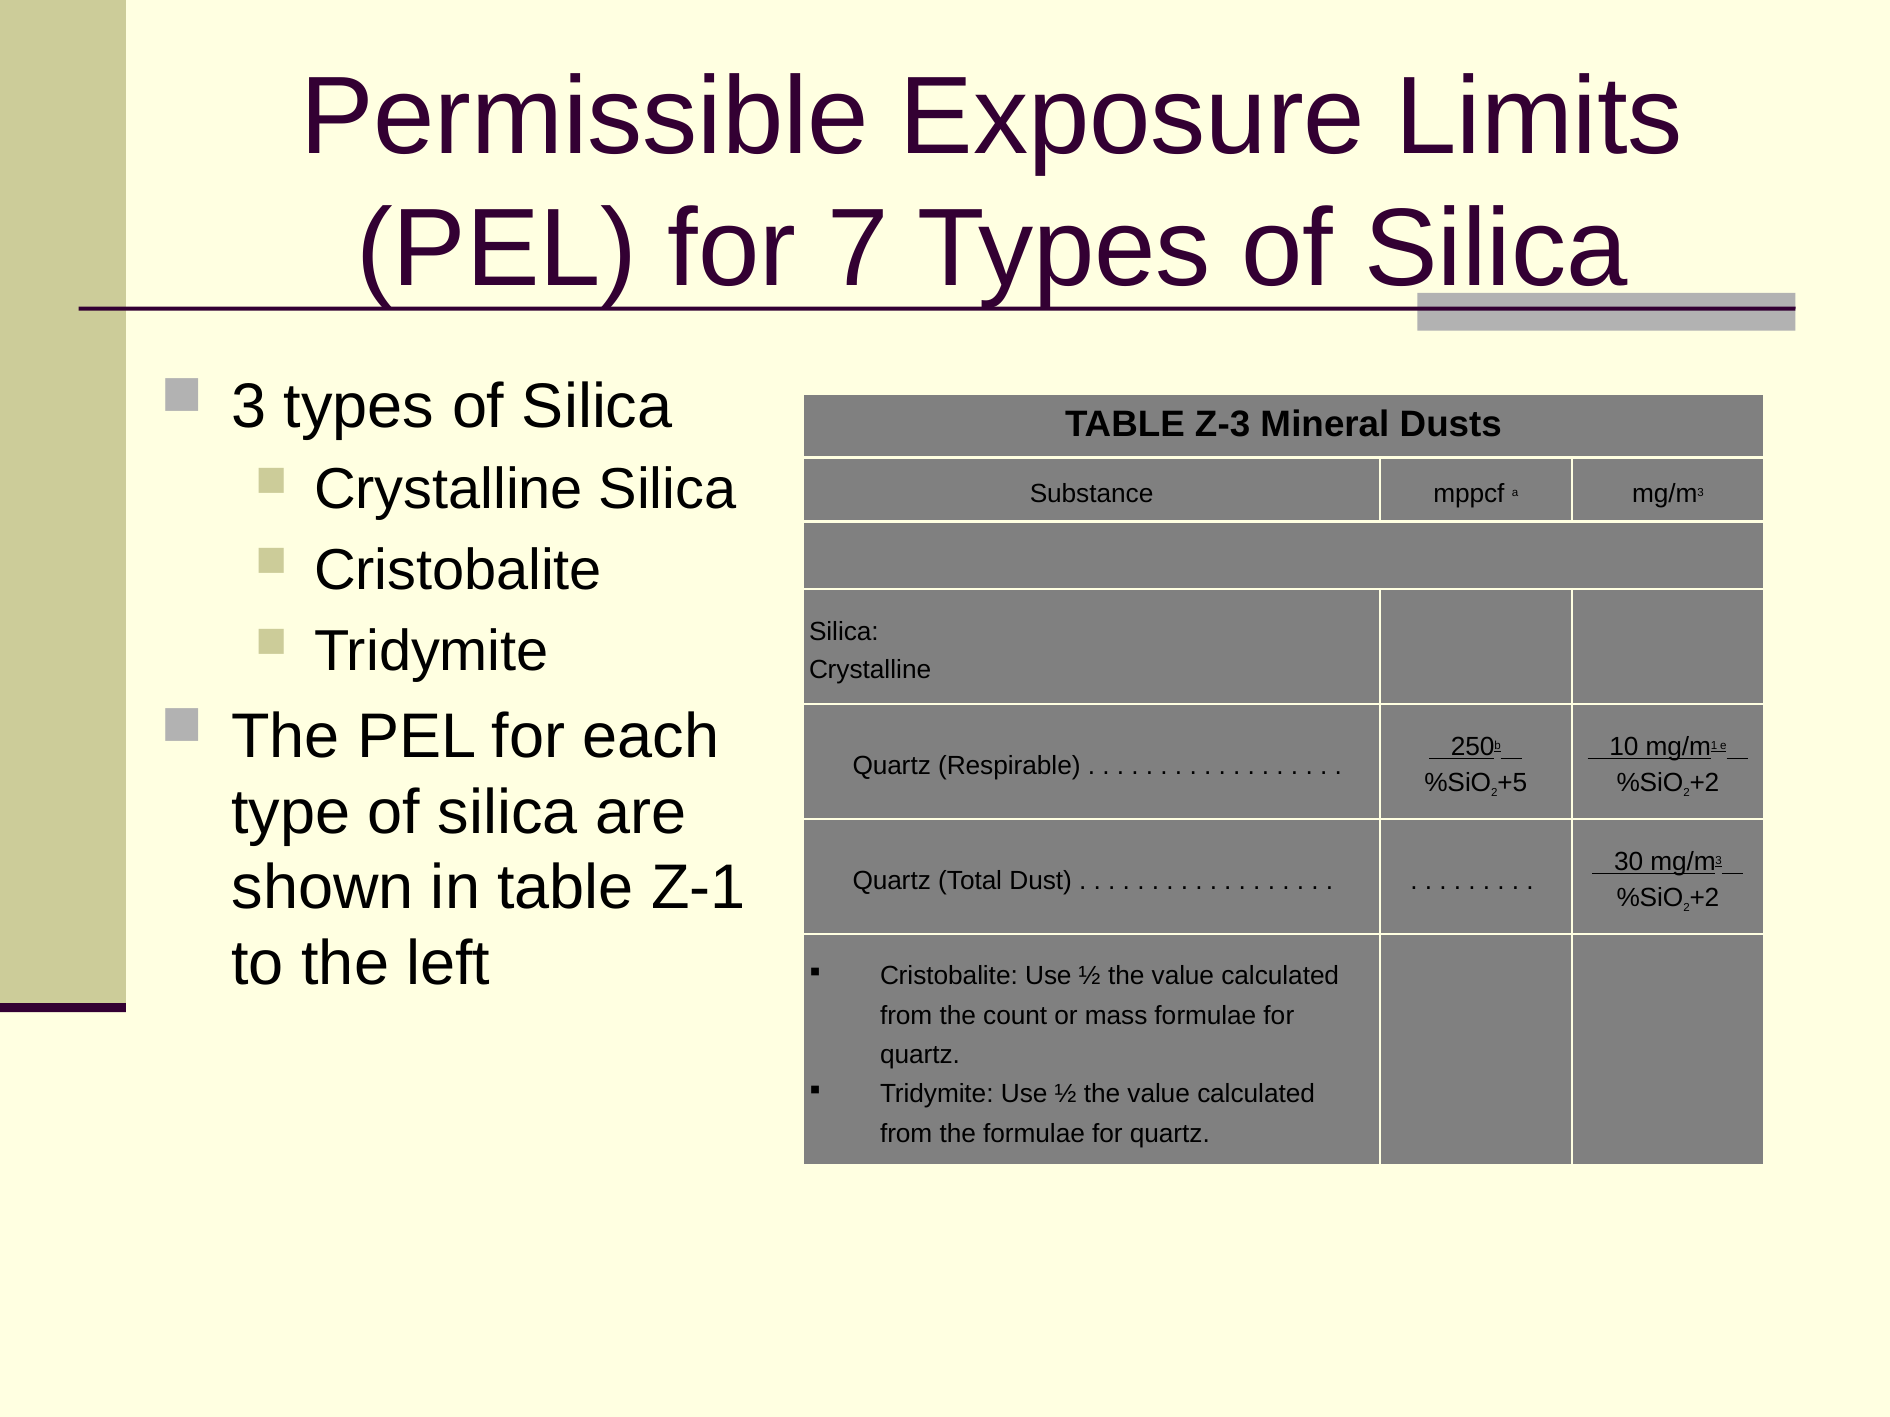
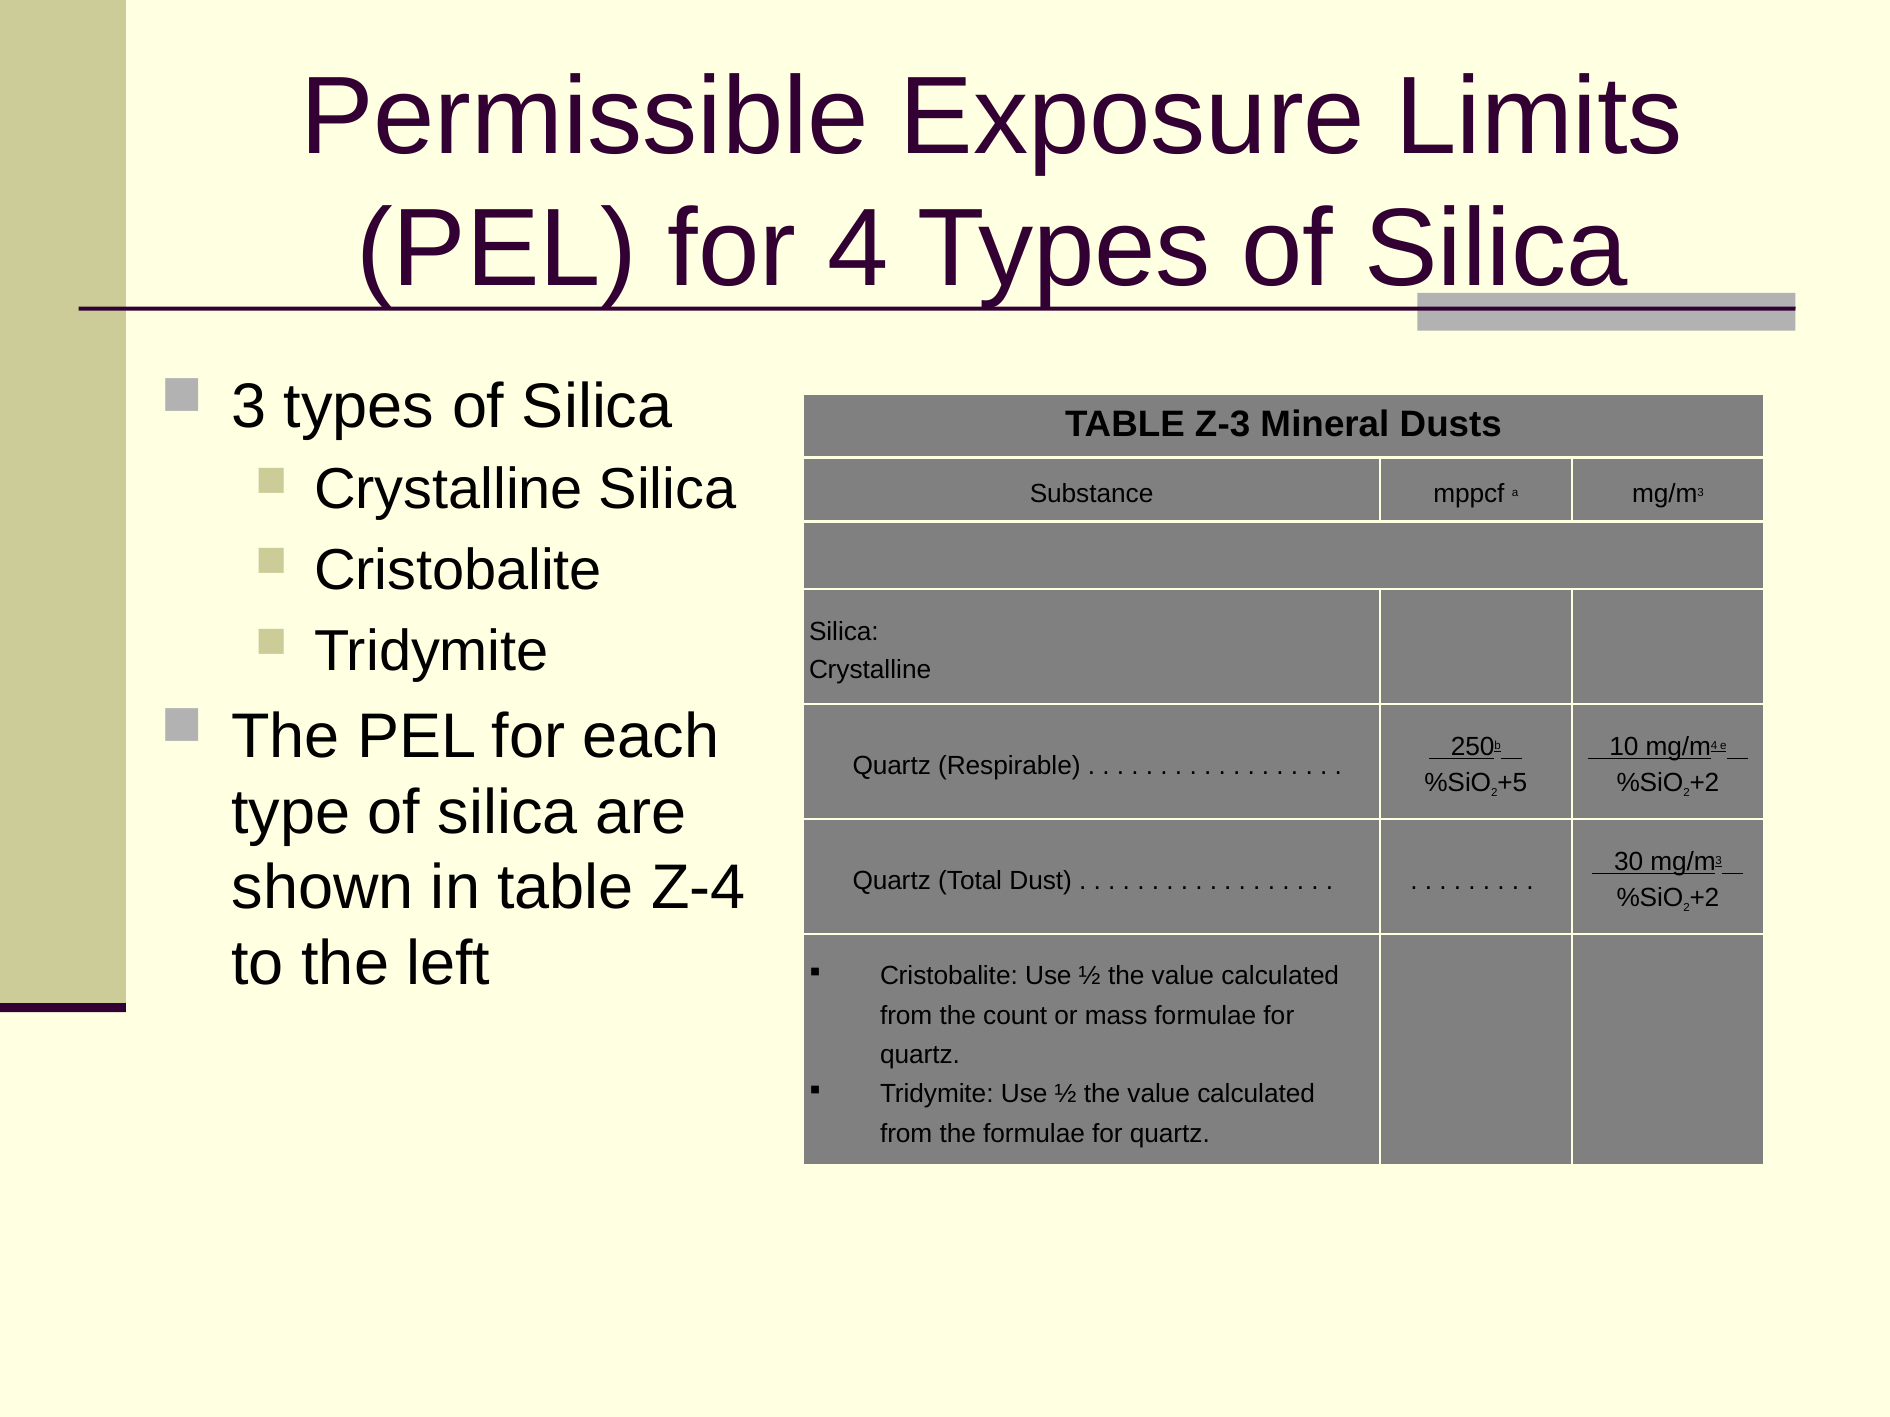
for 7: 7 -> 4
1 at (1714, 746): 1 -> 4
Z-1: Z-1 -> Z-4
